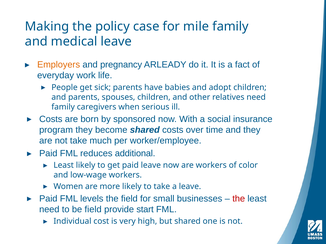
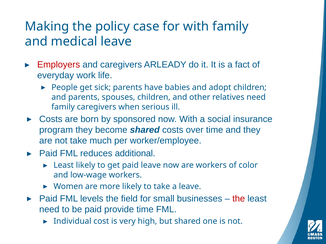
for mile: mile -> with
Employers colour: orange -> red
and pregnancy: pregnancy -> caregivers
be field: field -> paid
provide start: start -> time
